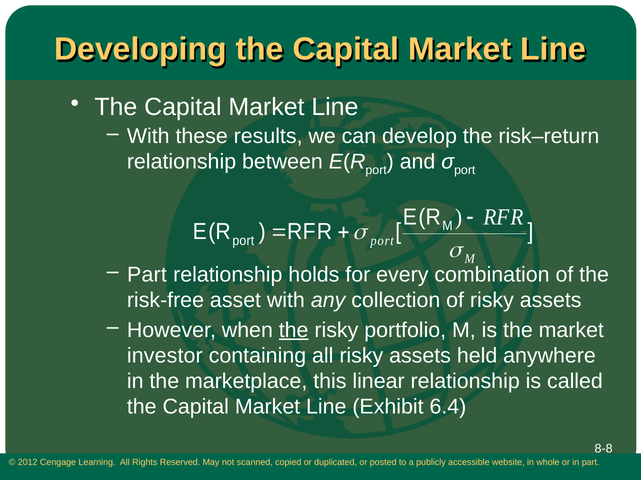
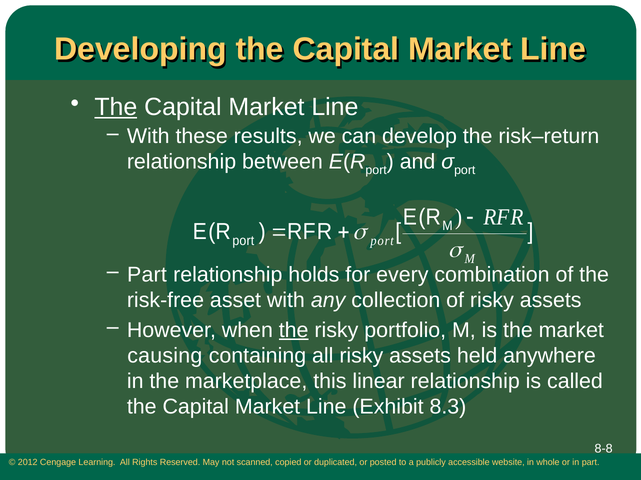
The at (116, 107) underline: none -> present
investor: investor -> causing
6.4: 6.4 -> 8.3
